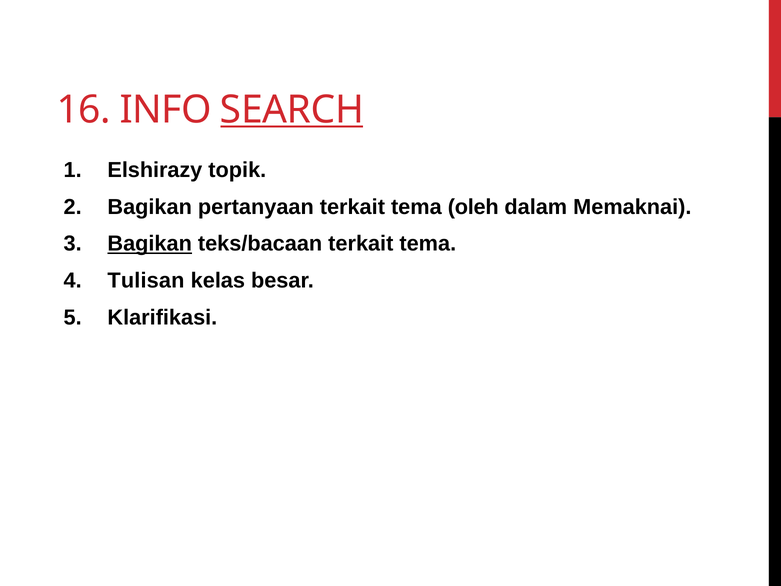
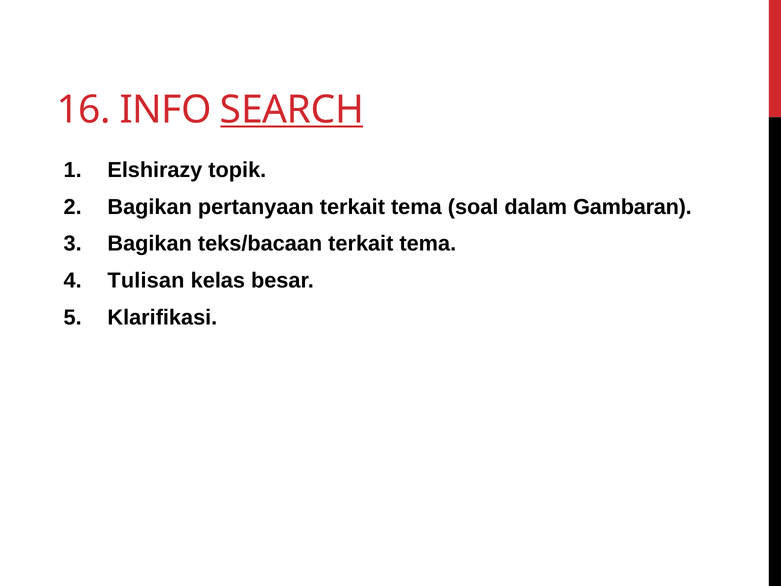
oleh: oleh -> soal
Memaknai: Memaknai -> Gambaran
Bagikan at (150, 244) underline: present -> none
